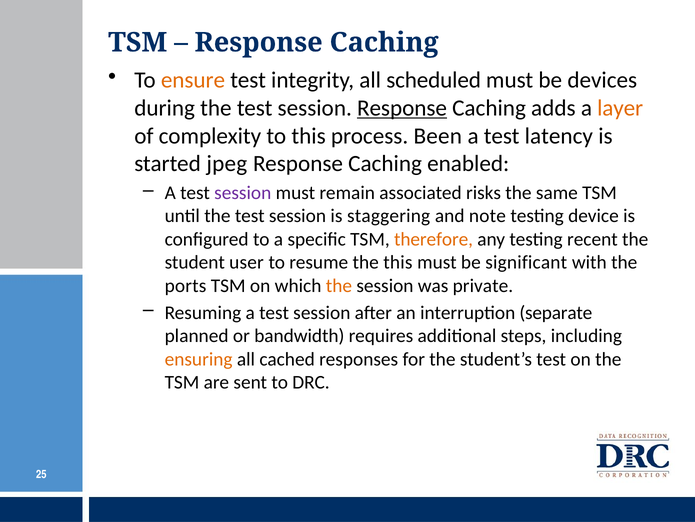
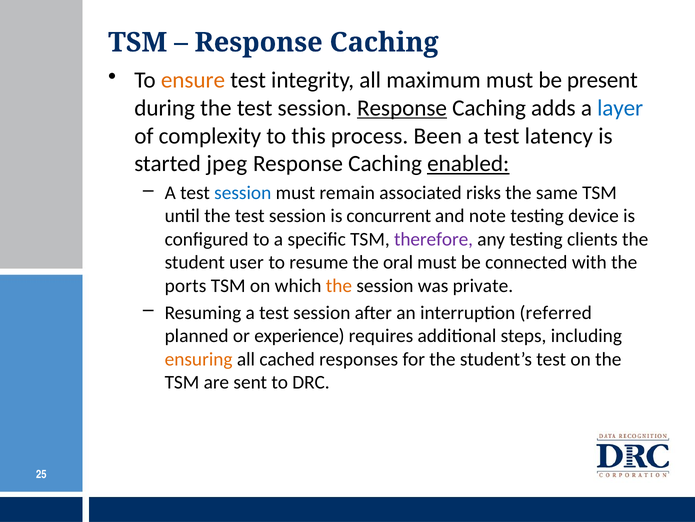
scheduled: scheduled -> maximum
devices: devices -> present
layer colour: orange -> blue
enabled underline: none -> present
session at (243, 193) colour: purple -> blue
staggering: staggering -> concurrent
therefore colour: orange -> purple
recent: recent -> clients
the this: this -> oral
significant: significant -> connected
separate: separate -> referred
bandwidth: bandwidth -> experience
